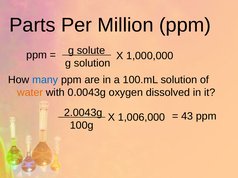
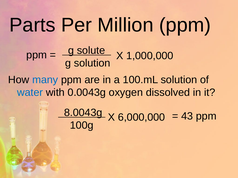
water colour: orange -> blue
2.0043g: 2.0043g -> 8.0043g
1,006,000: 1,006,000 -> 6,000,000
